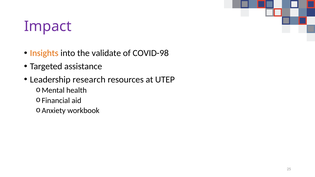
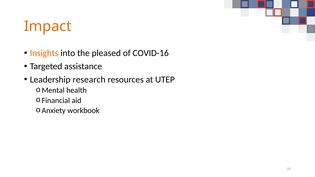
Impact colour: purple -> orange
validate: validate -> pleased
COVID-98: COVID-98 -> COVID-16
